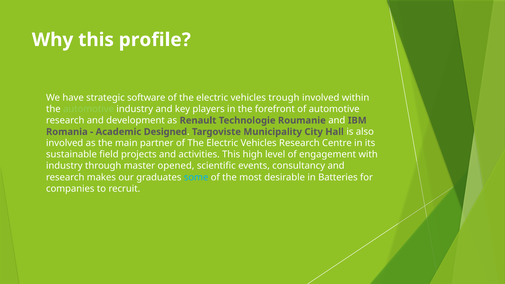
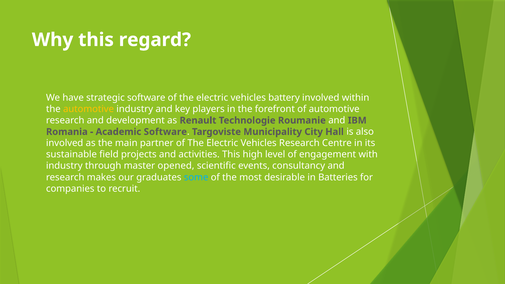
profile: profile -> regard
trough: trough -> battery
automotive at (89, 109) colour: light green -> yellow
Academic Designed: Designed -> Software
